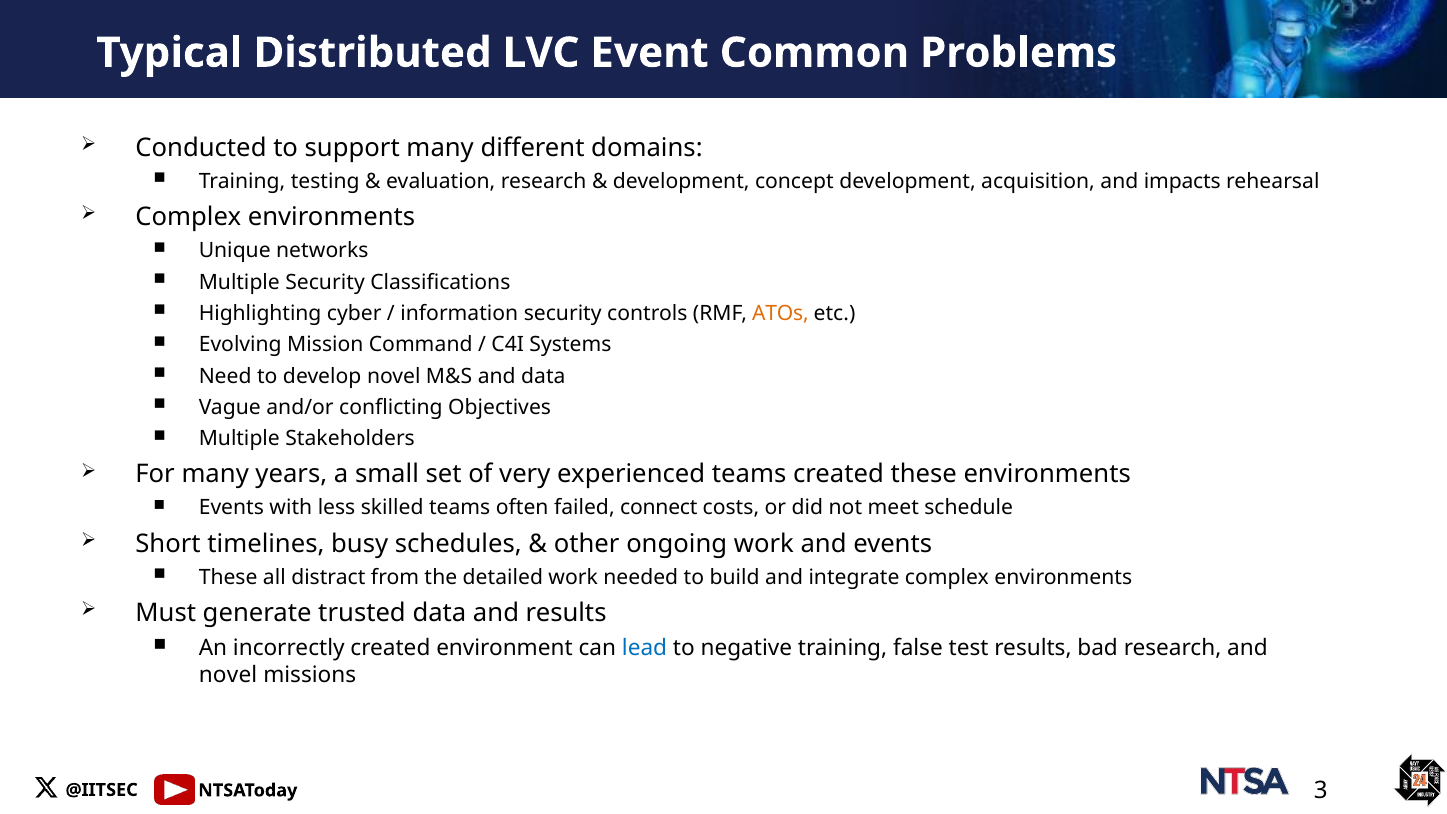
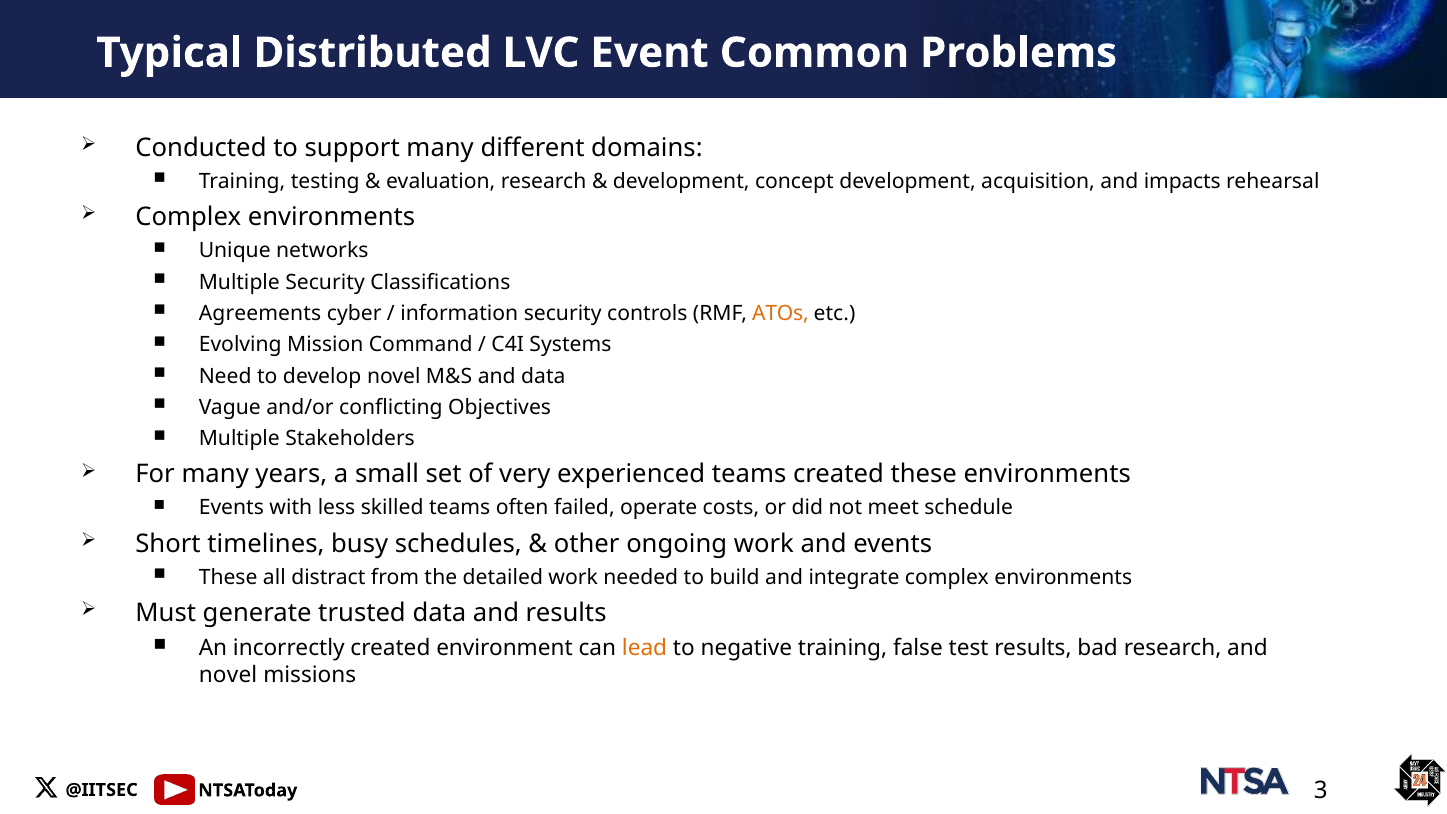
Highlighting: Highlighting -> Agreements
connect: connect -> operate
lead colour: blue -> orange
